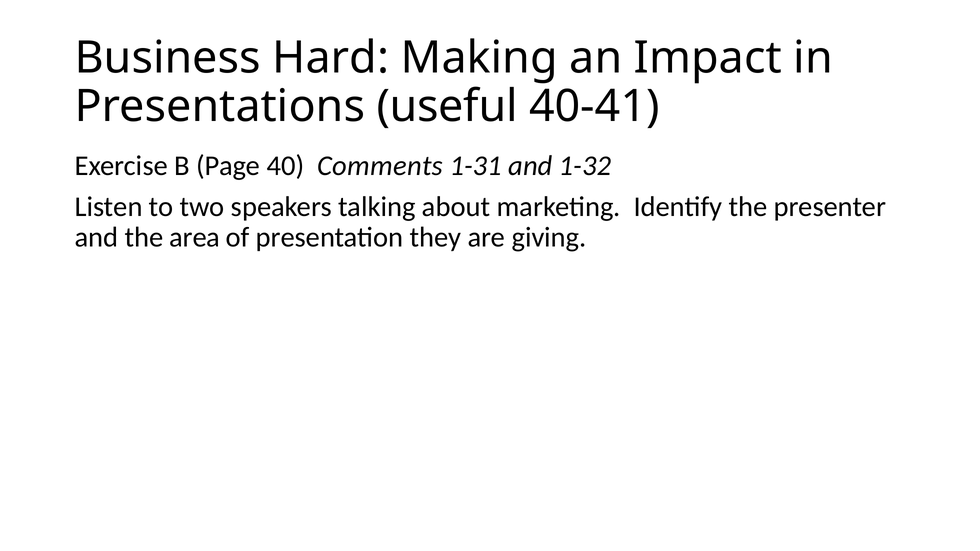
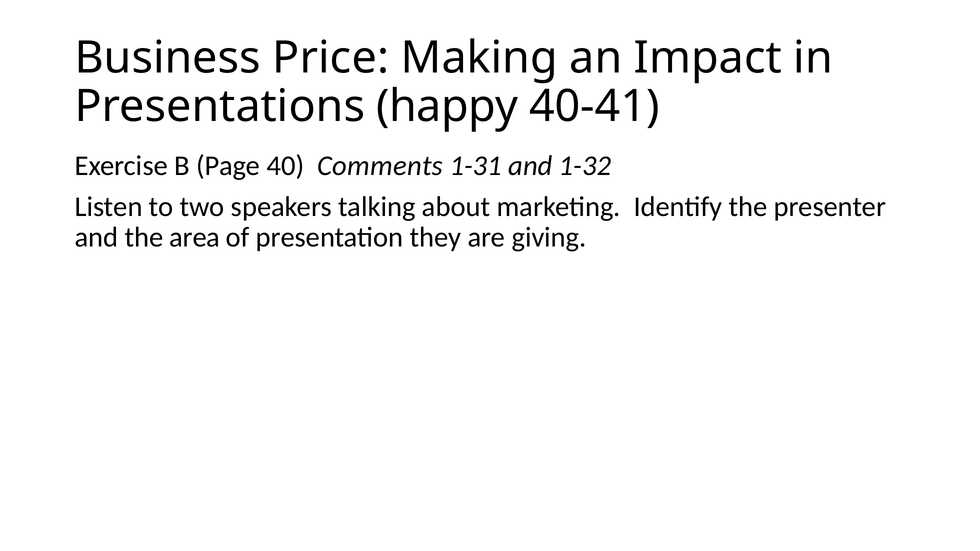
Hard: Hard -> Price
useful: useful -> happy
